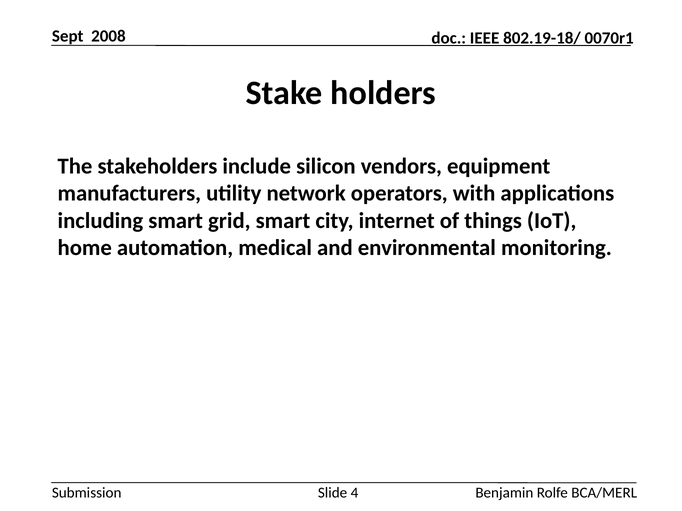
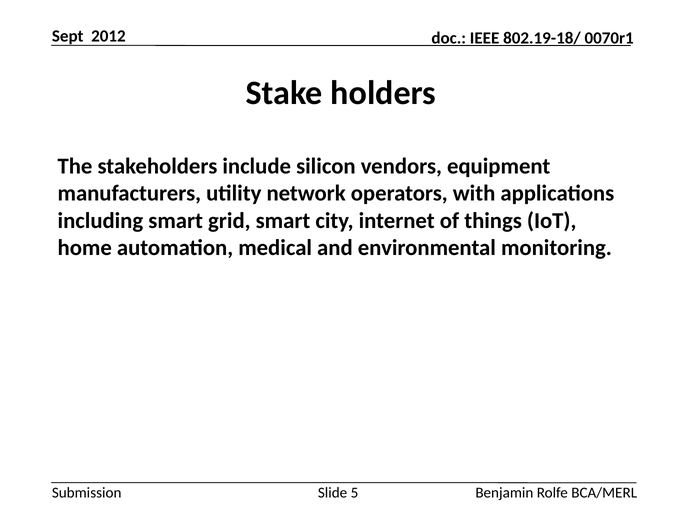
2008: 2008 -> 2012
4: 4 -> 5
